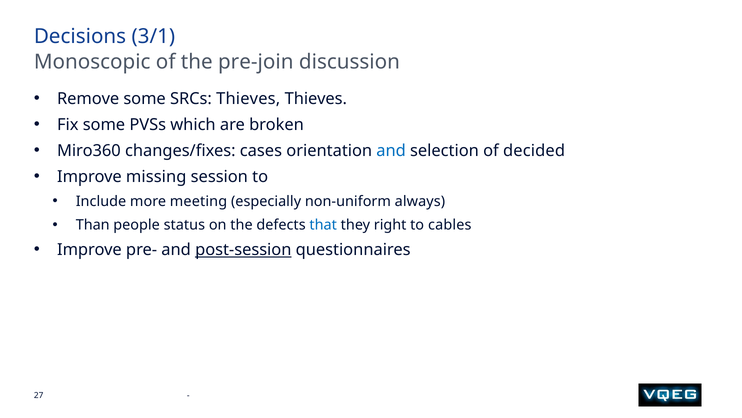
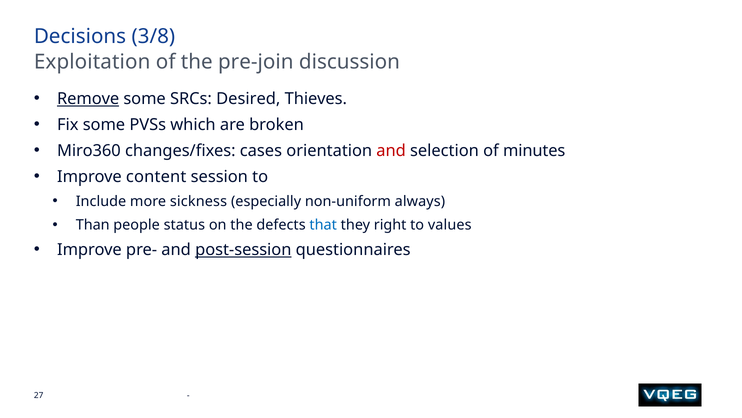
3/1: 3/1 -> 3/8
Monoscopic: Monoscopic -> Exploitation
Remove underline: none -> present
SRCs Thieves: Thieves -> Desired
and at (391, 151) colour: blue -> red
decided: decided -> minutes
missing: missing -> content
meeting: meeting -> sickness
cables: cables -> values
